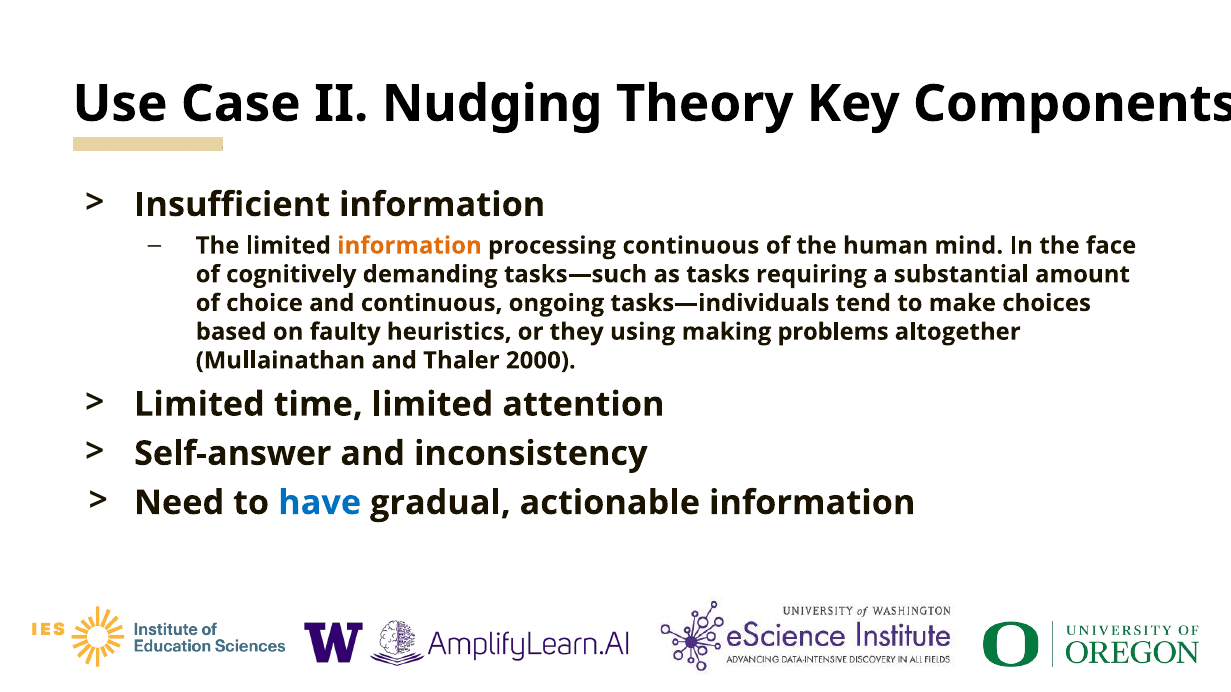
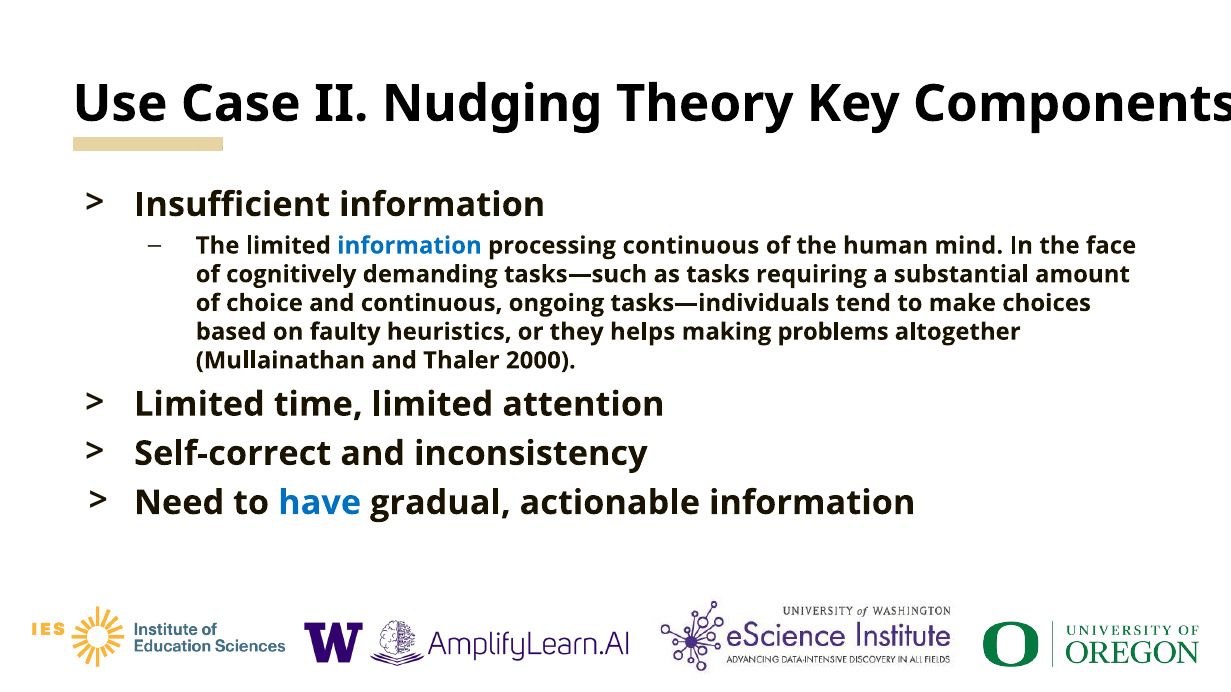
information at (410, 246) colour: orange -> blue
using: using -> helps
Self-answer: Self-answer -> Self-correct
